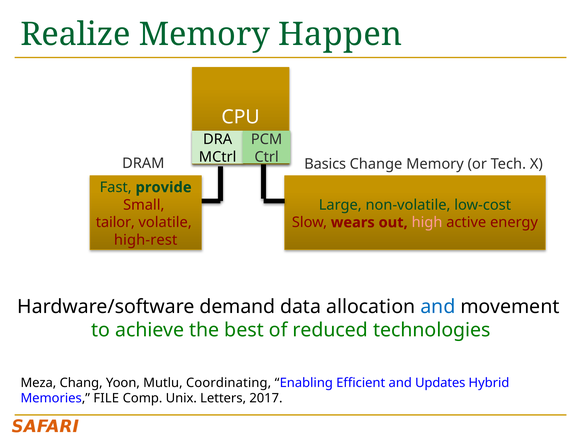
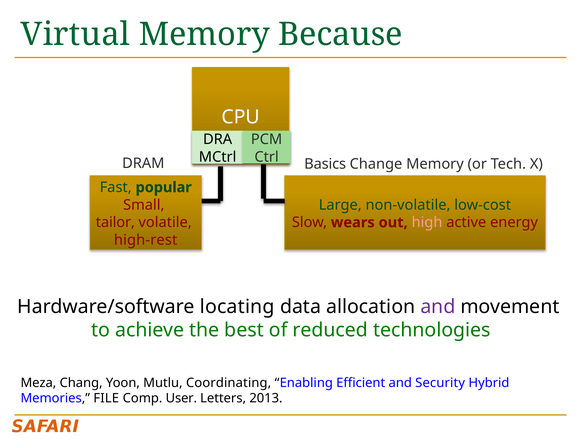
Realize: Realize -> Virtual
Happen: Happen -> Because
provide: provide -> popular
demand: demand -> locating
and at (438, 307) colour: blue -> purple
Updates: Updates -> Security
Unix: Unix -> User
2017: 2017 -> 2013
